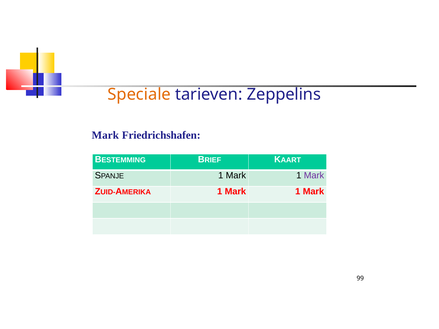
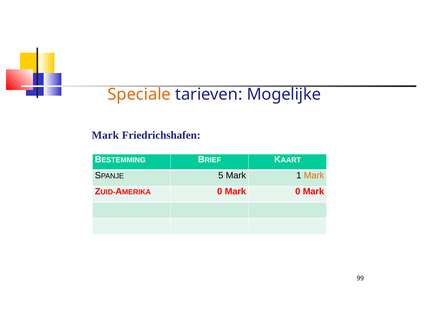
Zeppelins: Zeppelins -> Mogelijke
1 at (221, 176): 1 -> 5
Mark at (314, 176) colour: purple -> orange
1 at (220, 192): 1 -> 0
1 at (298, 192): 1 -> 0
